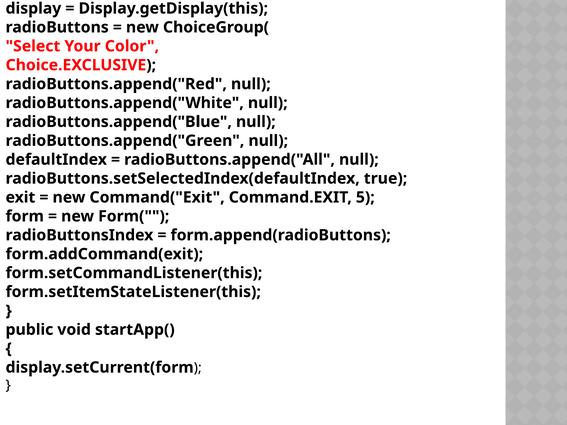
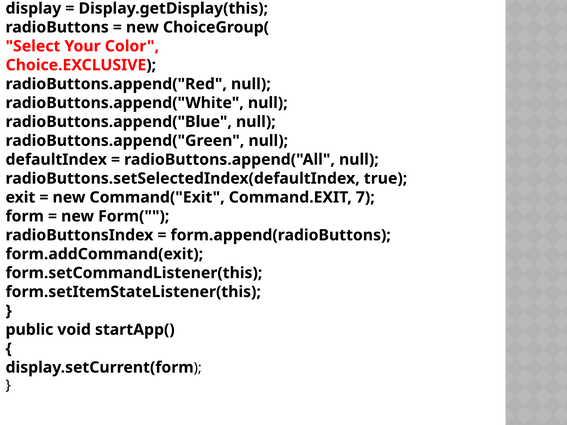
5: 5 -> 7
